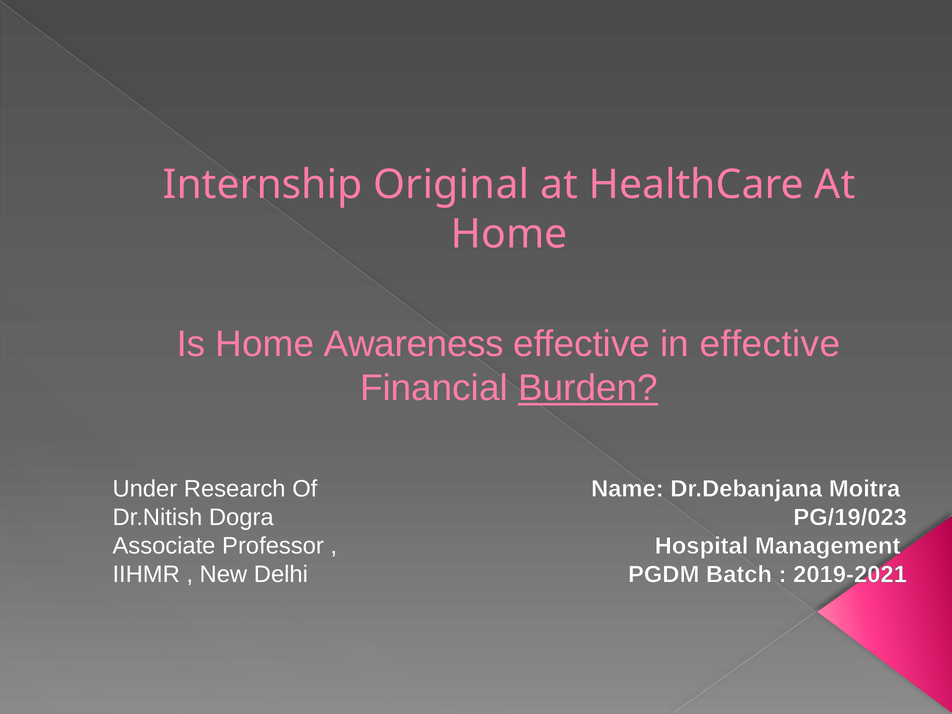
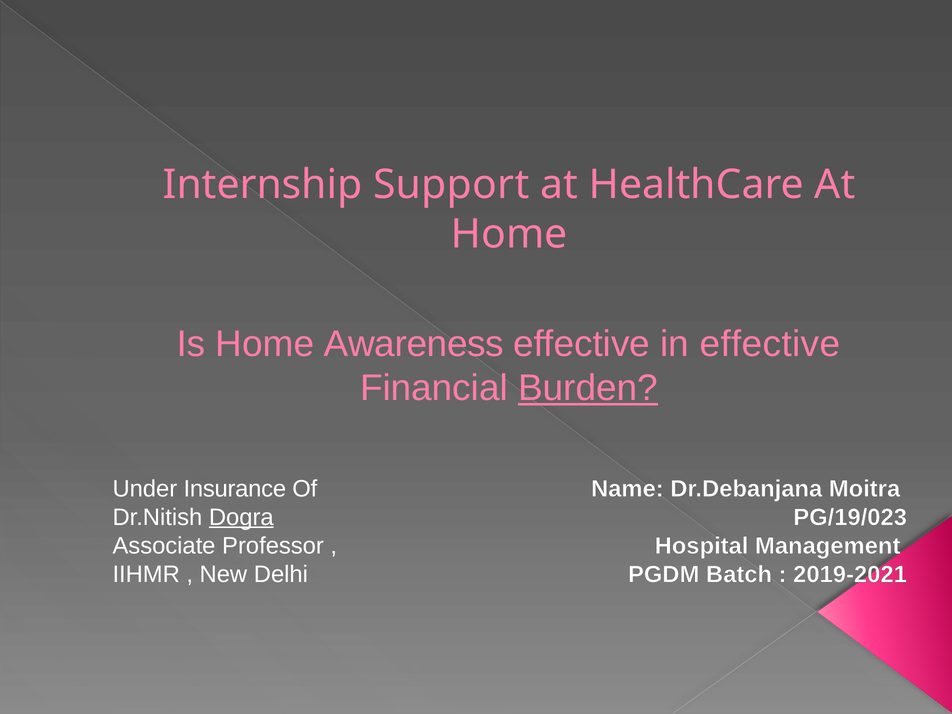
Original: Original -> Support
Research: Research -> Insurance
Dogra underline: none -> present
